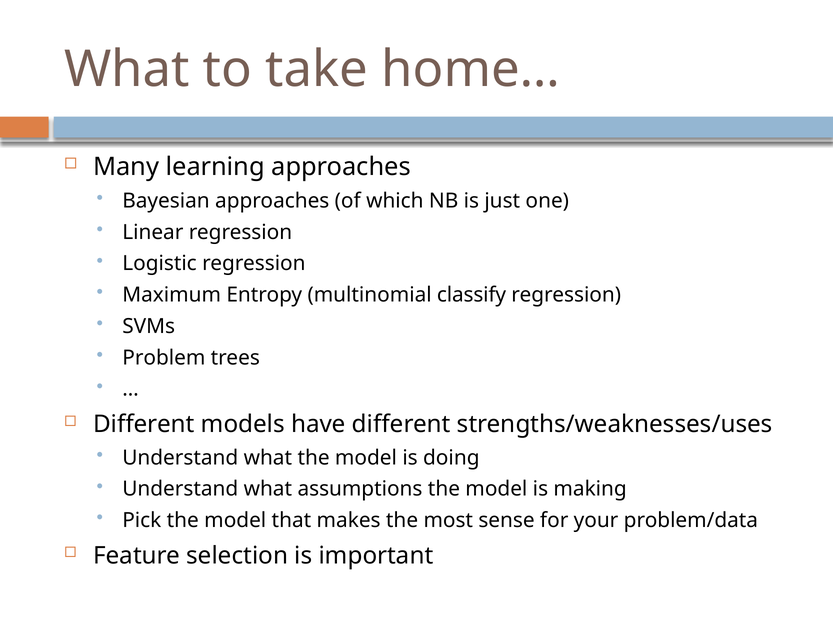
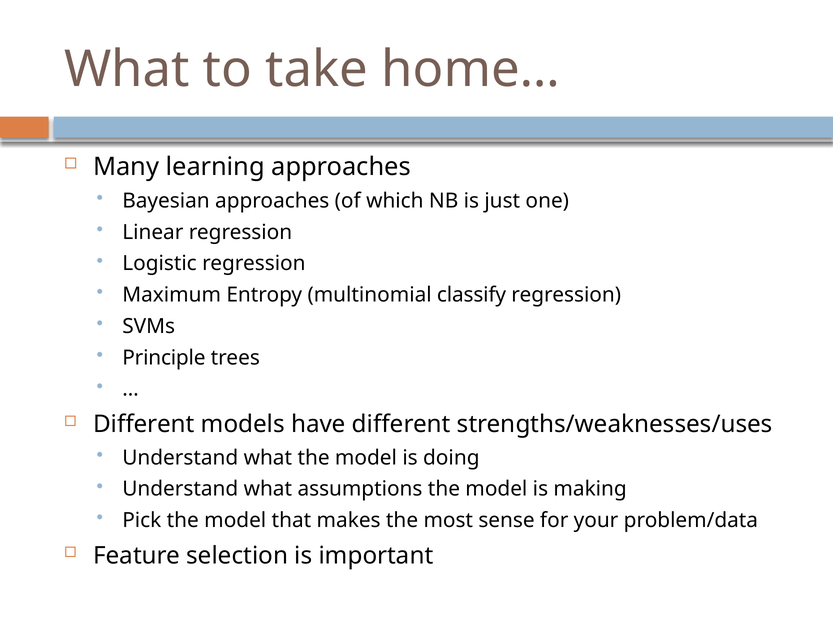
Problem: Problem -> Principle
